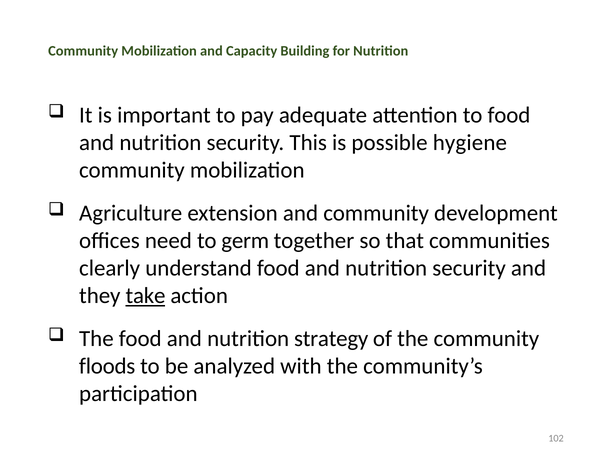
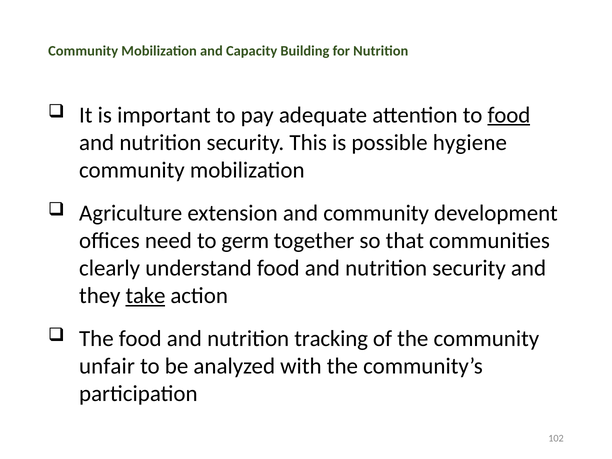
food at (509, 115) underline: none -> present
strategy: strategy -> tracking
floods: floods -> unfair
